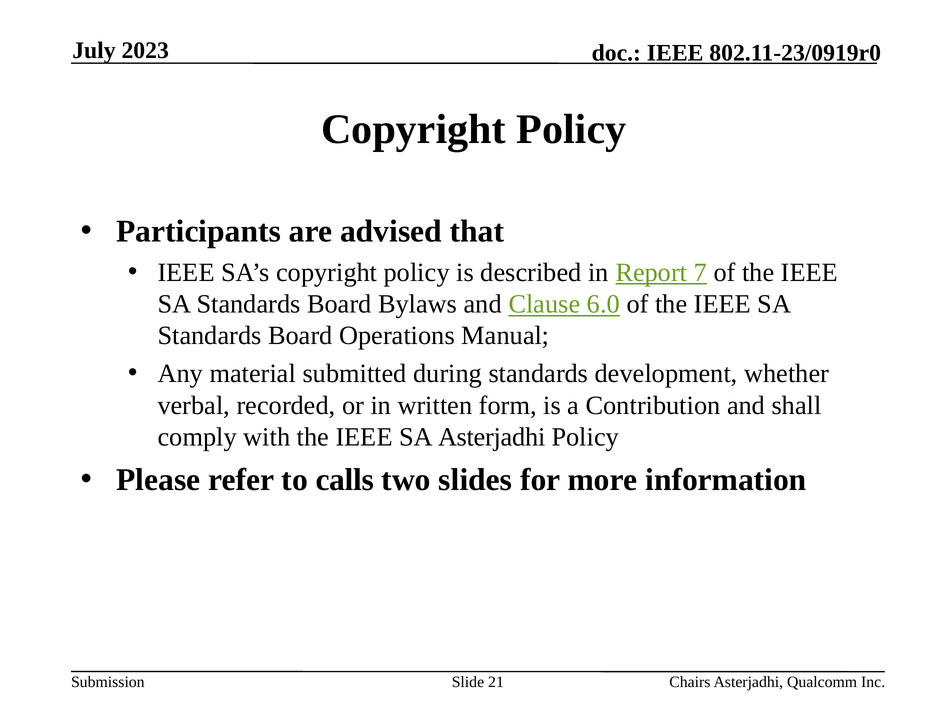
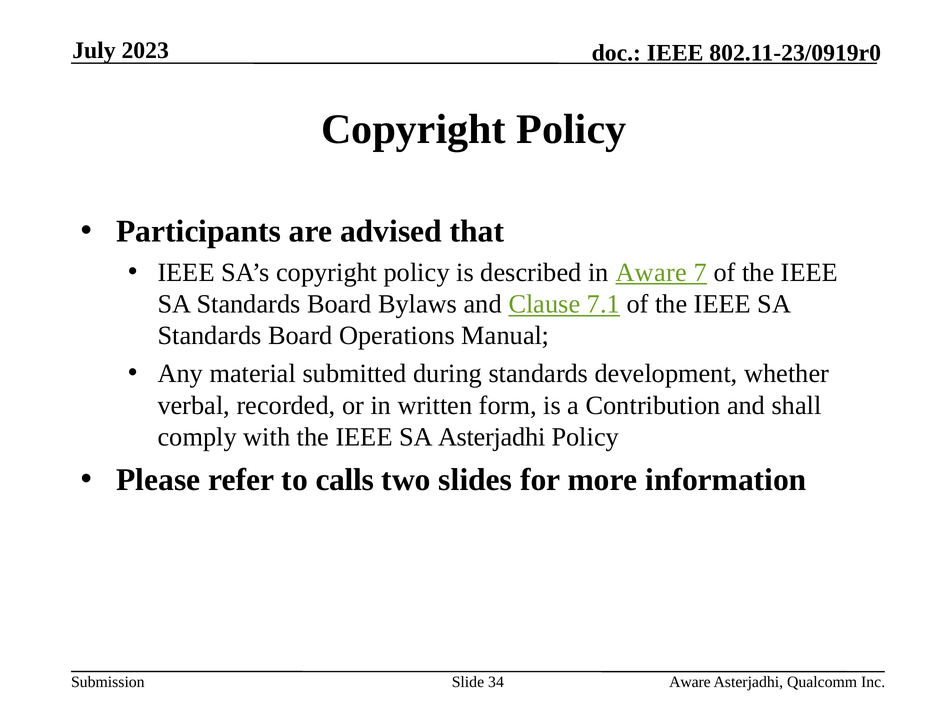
in Report: Report -> Aware
6.0: 6.0 -> 7.1
21: 21 -> 34
Chairs at (690, 682): Chairs -> Aware
